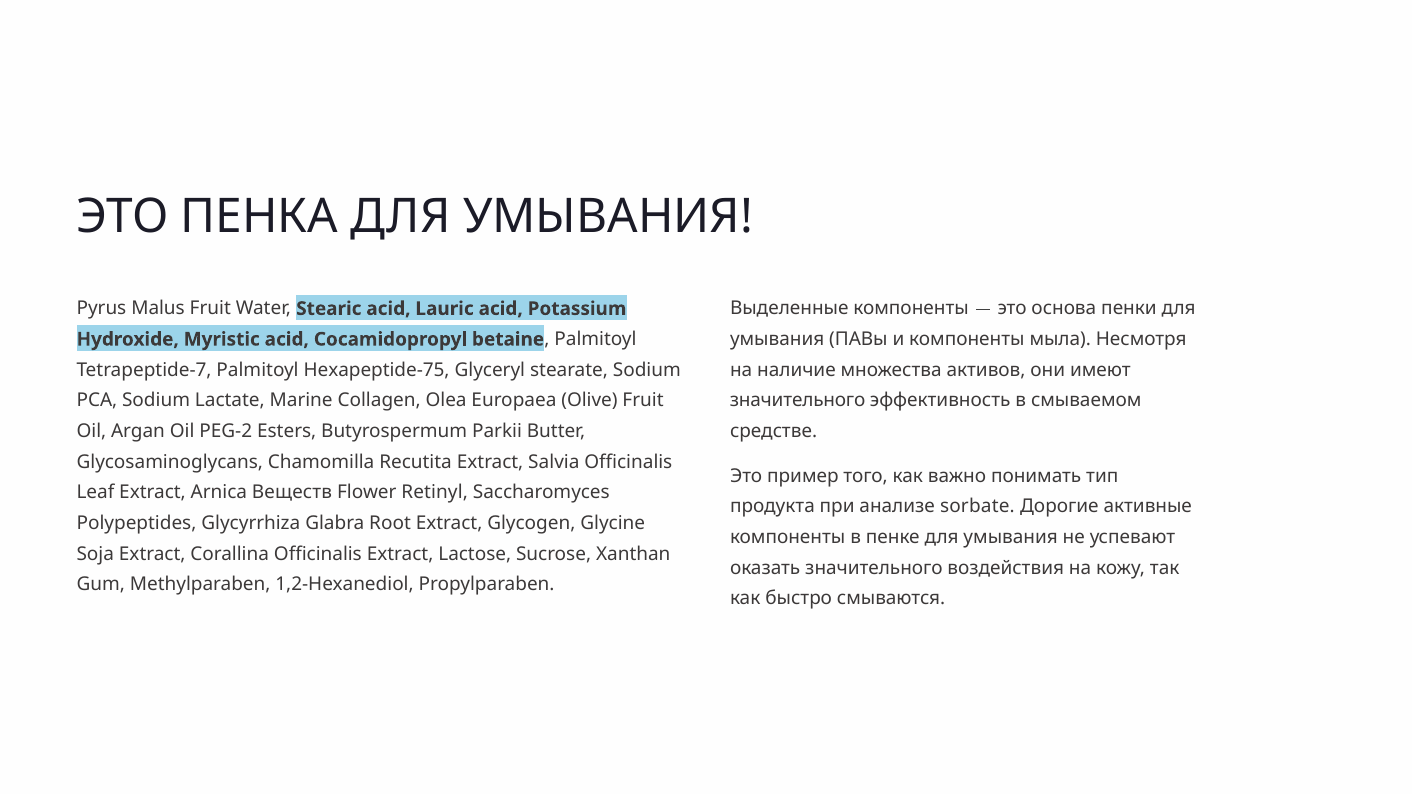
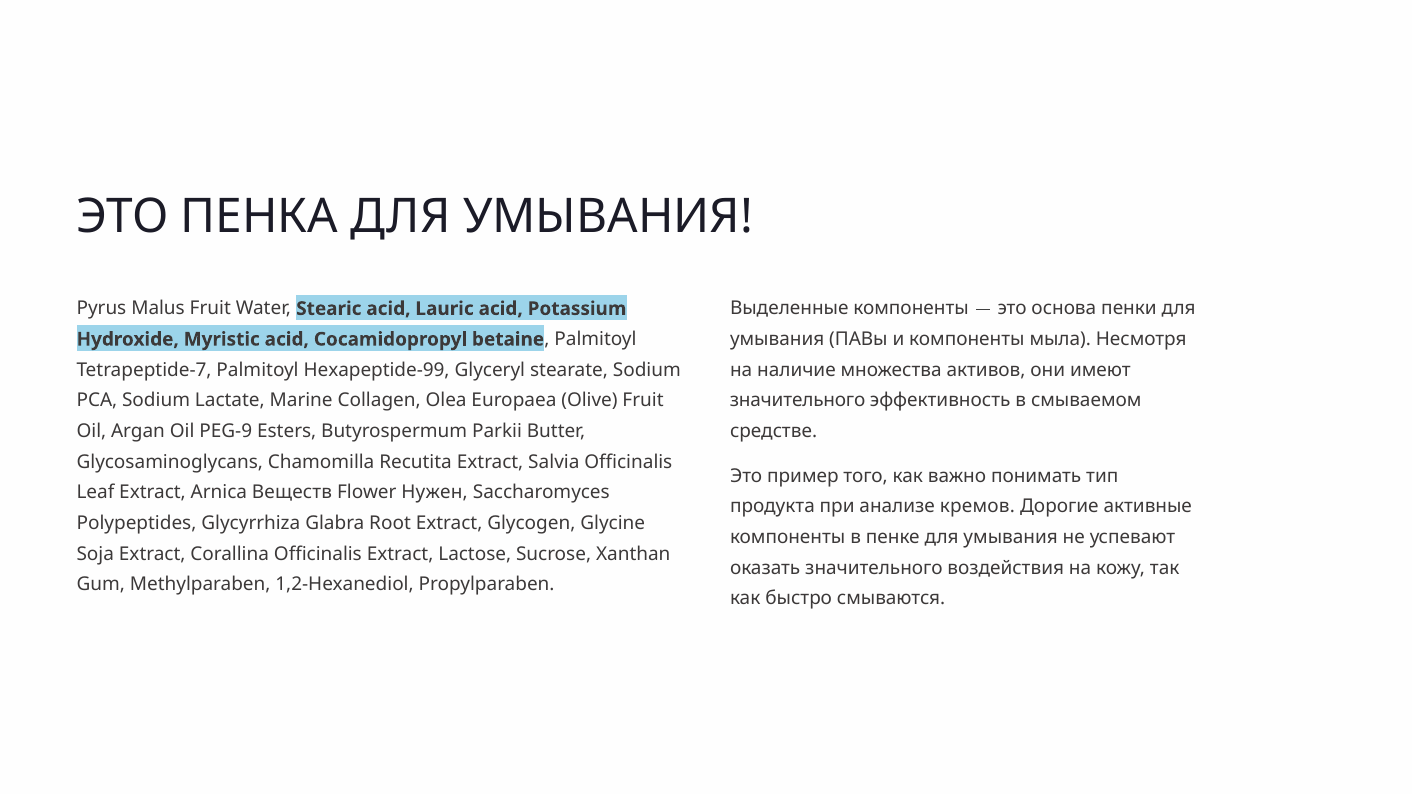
Hexapeptide-75: Hexapeptide-75 -> Hexapeptide-99
PEG-2: PEG-2 -> PEG-9
Retinyl: Retinyl -> Нужен
sorbate: sorbate -> кремов
